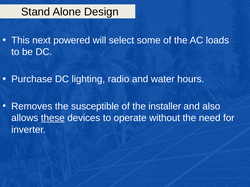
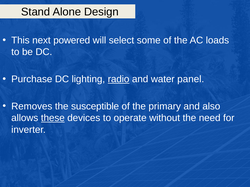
radio underline: none -> present
hours: hours -> panel
installer: installer -> primary
